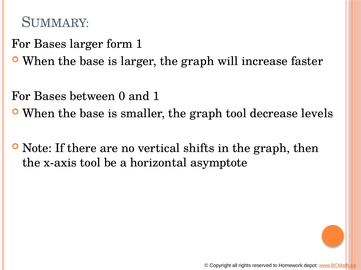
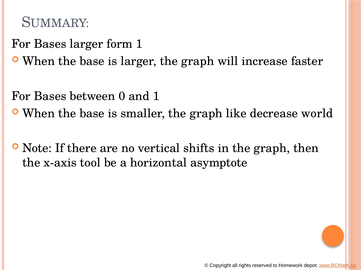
graph tool: tool -> like
levels: levels -> world
